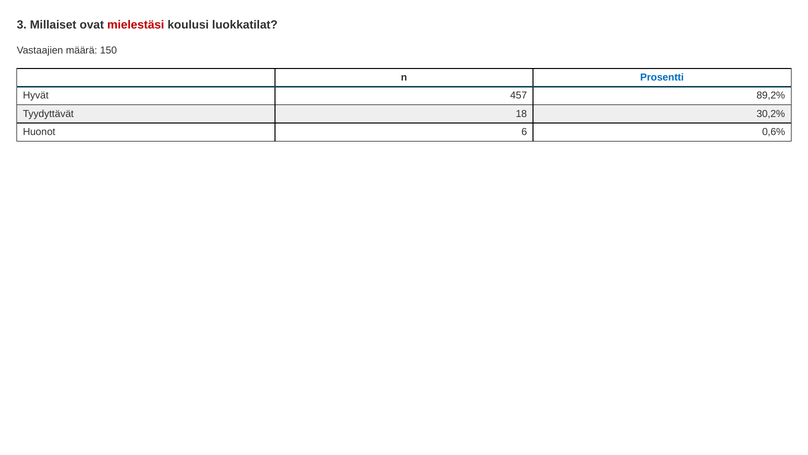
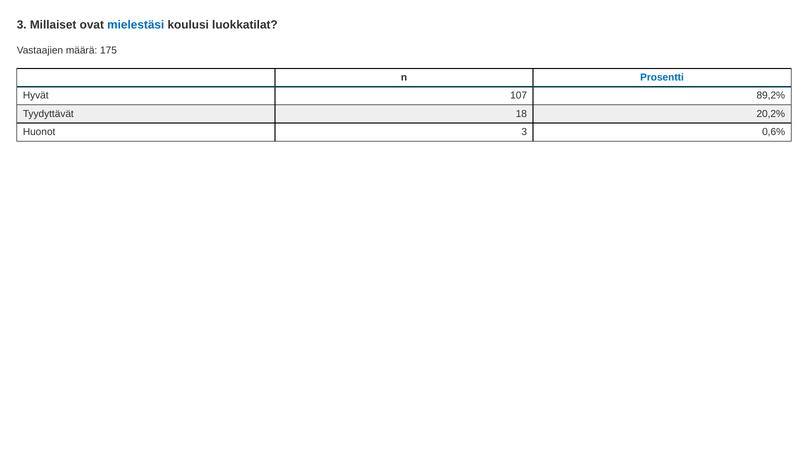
mielestäsi colour: red -> blue
150: 150 -> 175
457: 457 -> 107
30,2%: 30,2% -> 20,2%
Huonot 6: 6 -> 3
